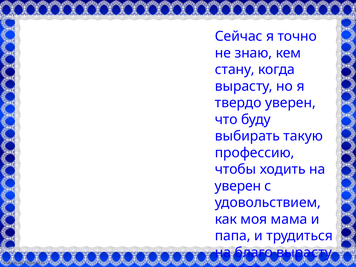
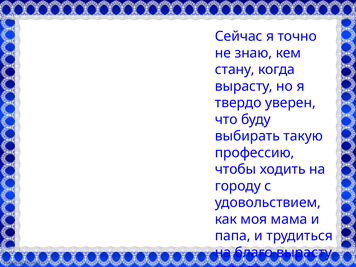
уверен at (238, 186): уверен -> городу
